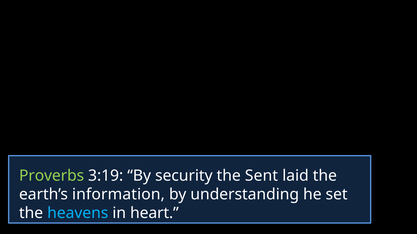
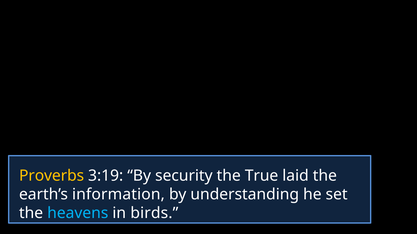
Proverbs colour: light green -> yellow
Sent: Sent -> True
heart: heart -> birds
